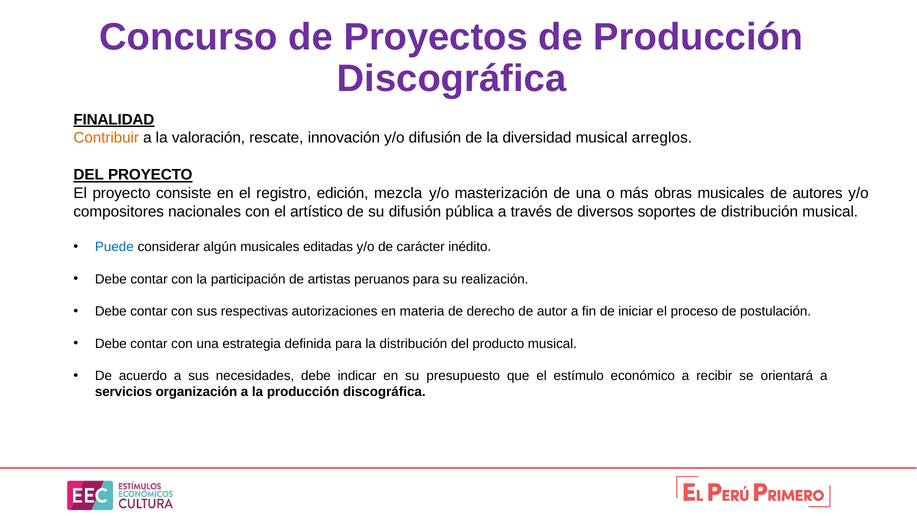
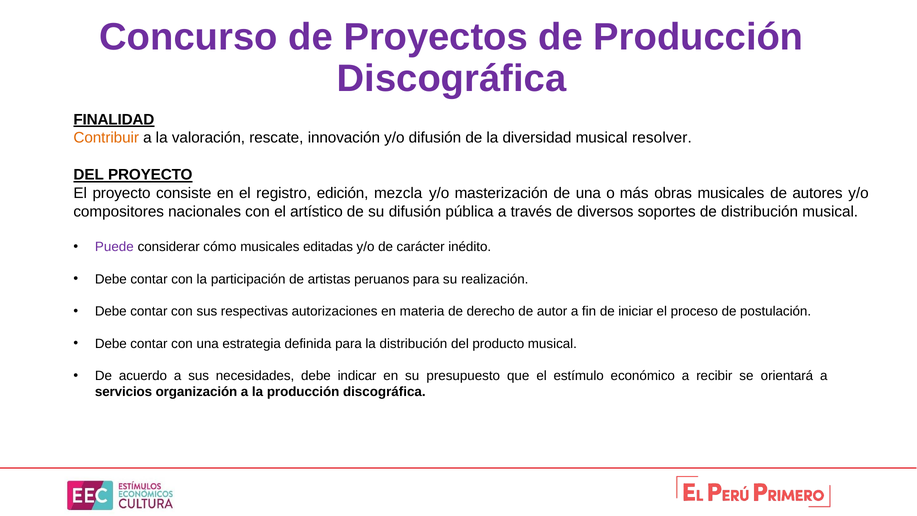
arreglos: arreglos -> resolver
Puede colour: blue -> purple
algún: algún -> cómo
